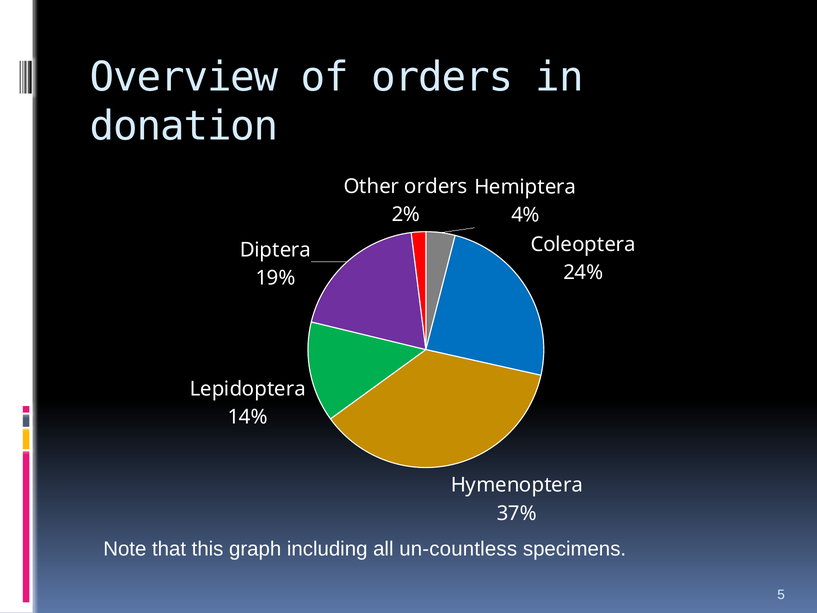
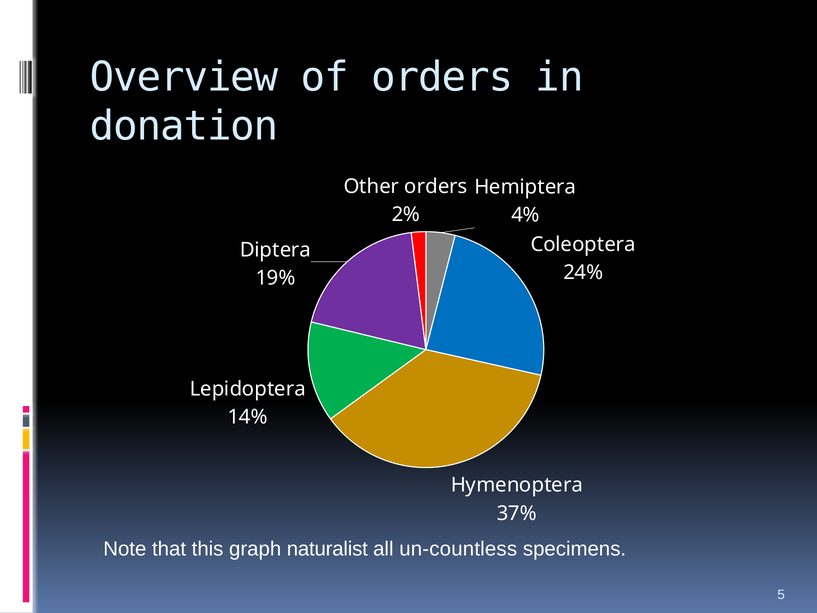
including: including -> naturalist
